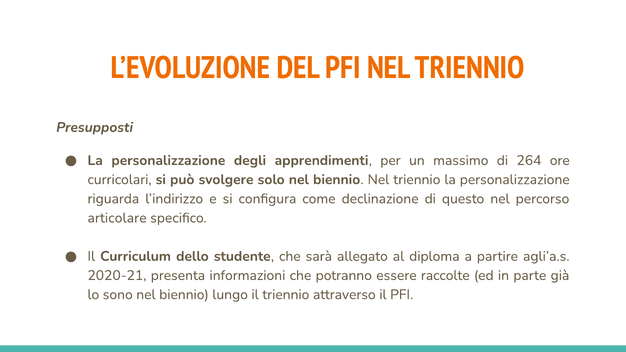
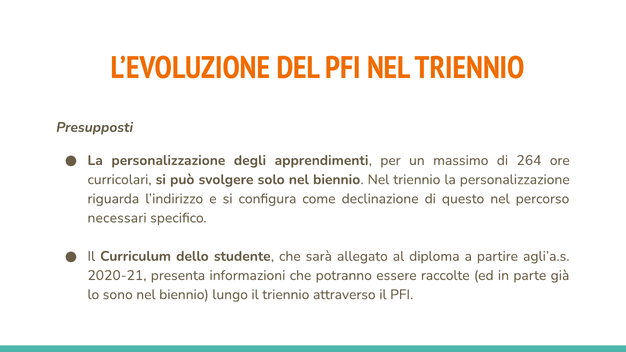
articolare: articolare -> necessari
